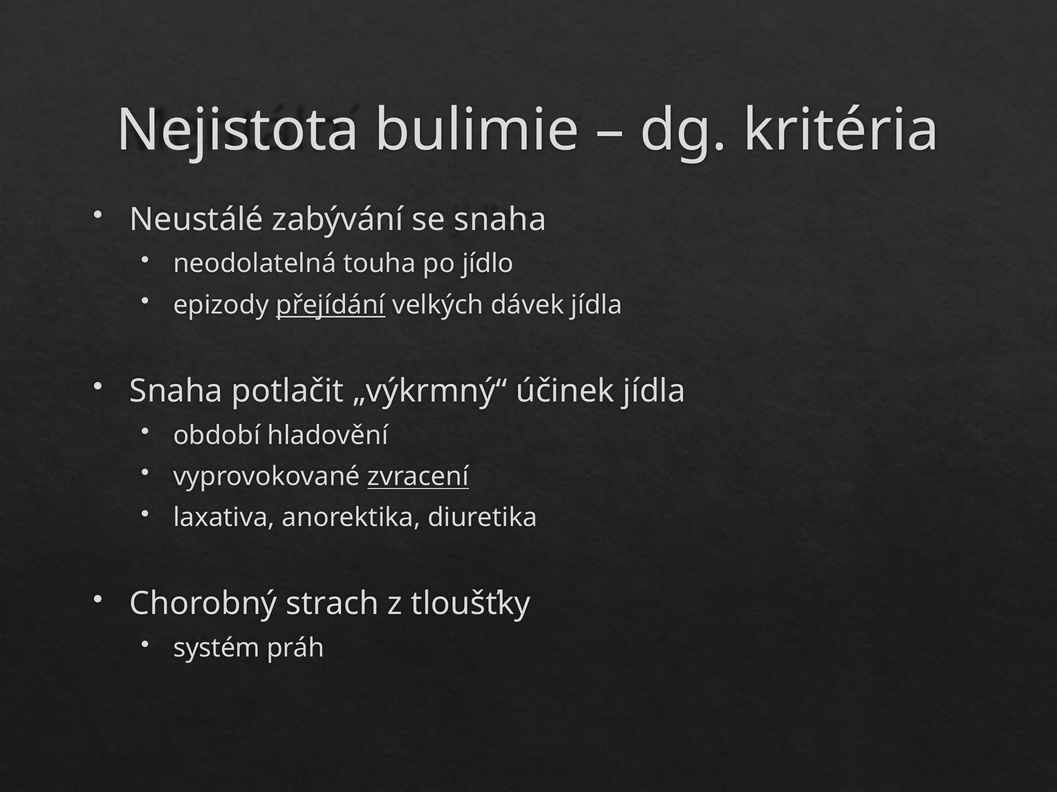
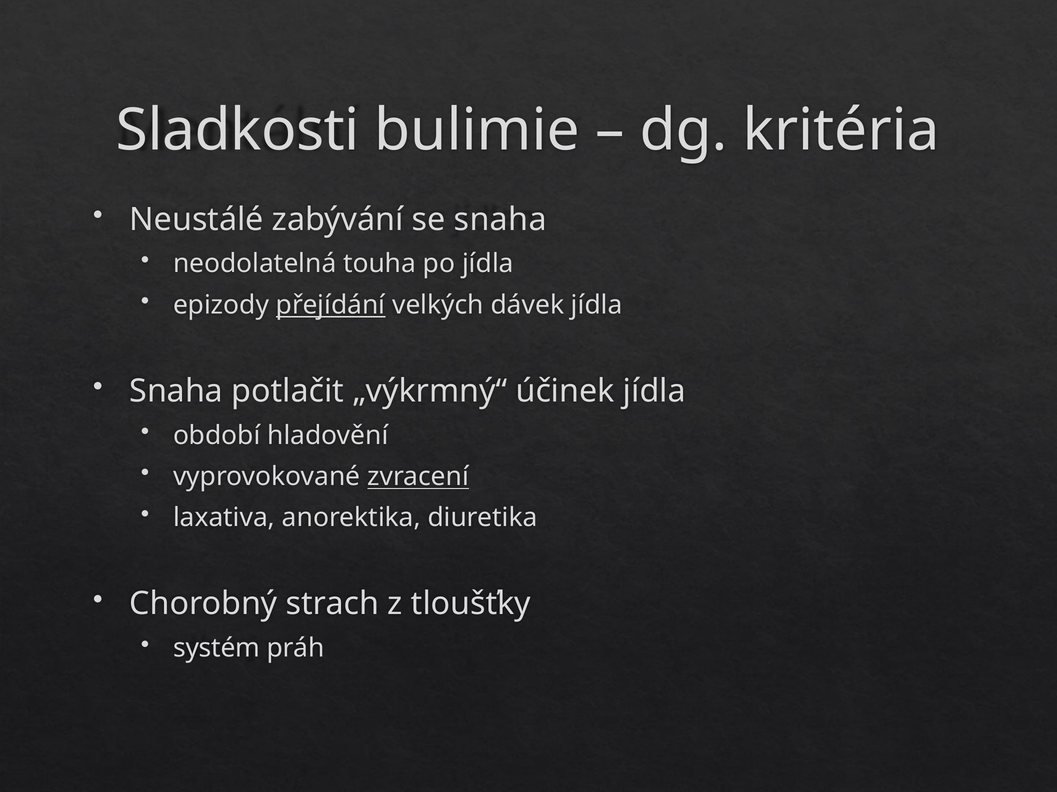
Nejistota: Nejistota -> Sladkosti
po jídlo: jídlo -> jídla
